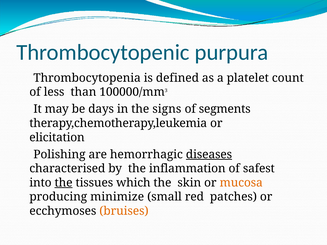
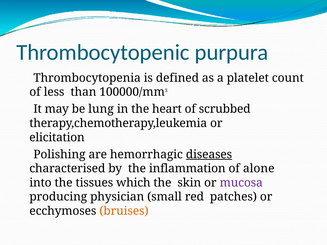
days: days -> lung
signs: signs -> heart
segments: segments -> scrubbed
safest: safest -> alone
the at (64, 183) underline: present -> none
mucosa colour: orange -> purple
minimize: minimize -> physician
